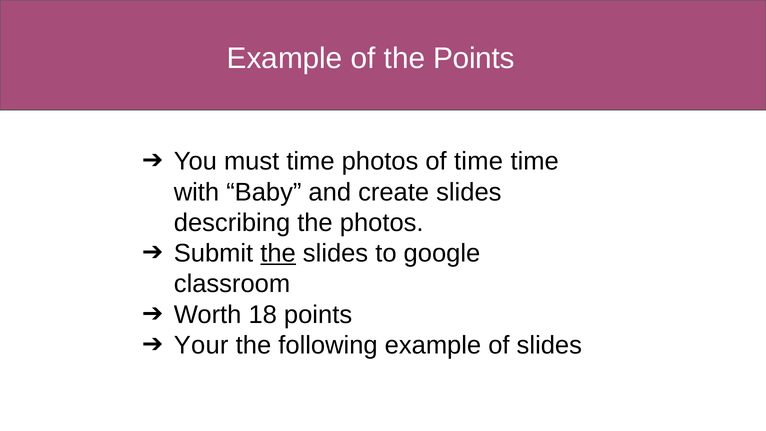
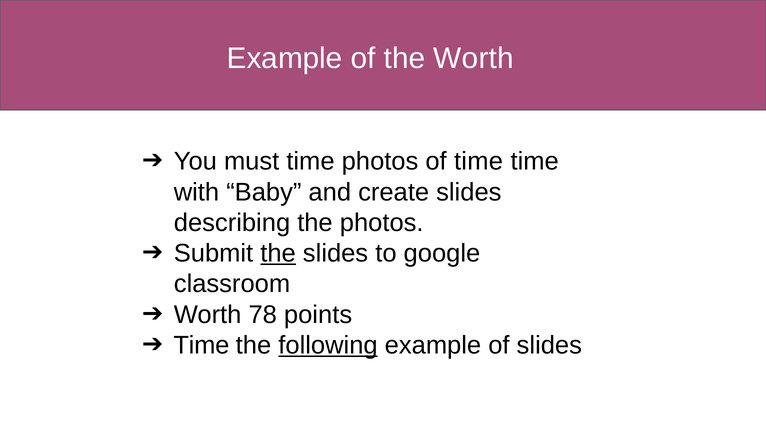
the Points: Points -> Worth
18: 18 -> 78
Your at (201, 345): Your -> Time
following underline: none -> present
